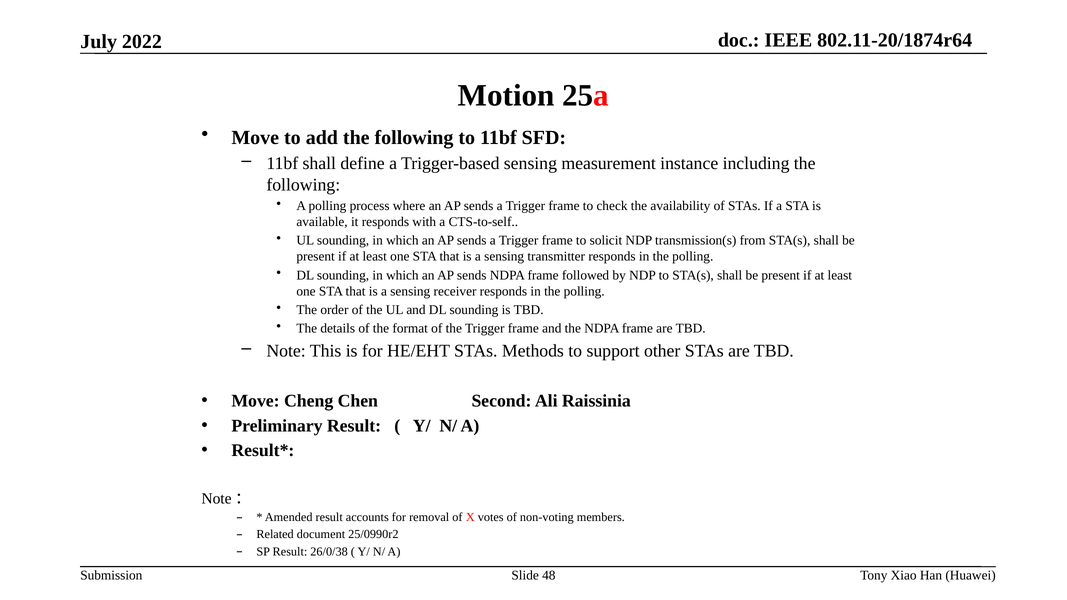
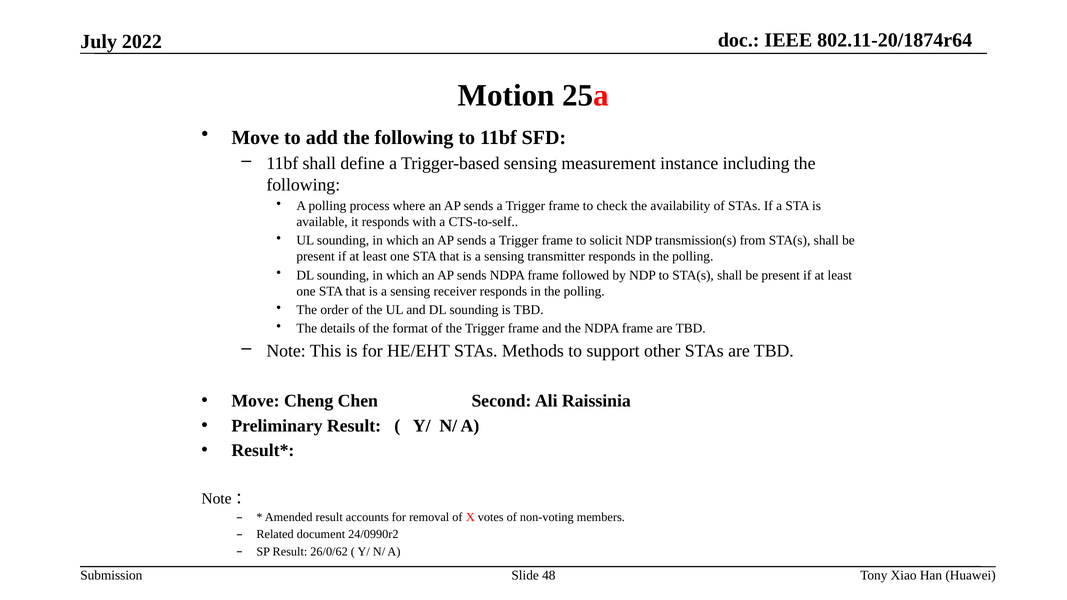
25/0990r2: 25/0990r2 -> 24/0990r2
26/0/38: 26/0/38 -> 26/0/62
